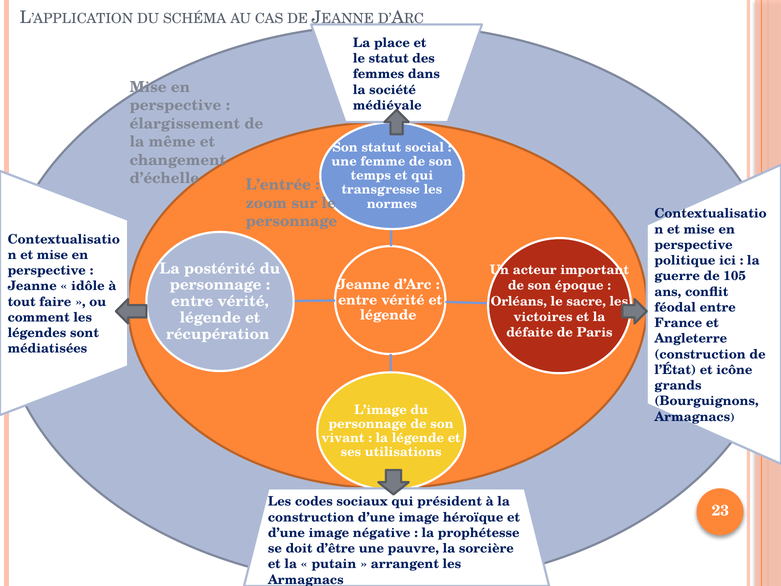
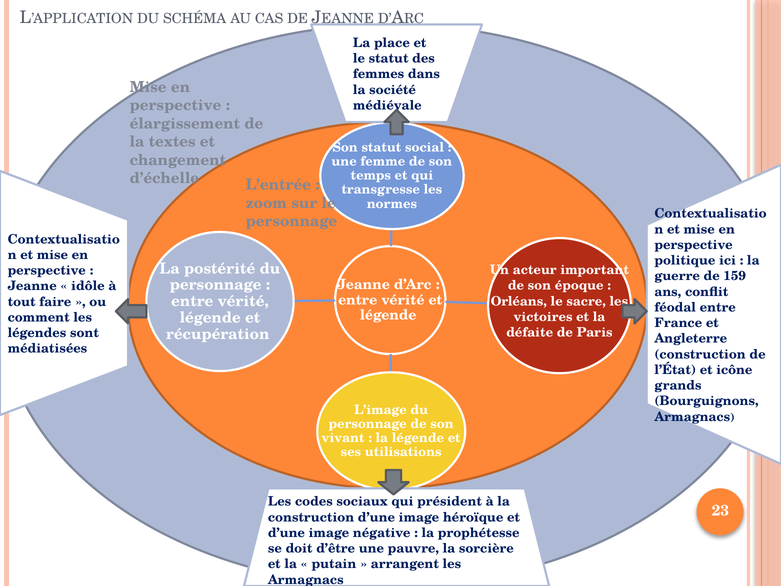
même: même -> textes
105: 105 -> 159
